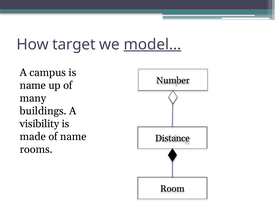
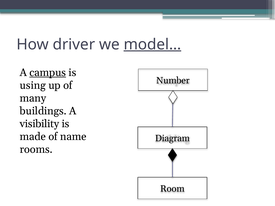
target: target -> driver
campus underline: none -> present
name at (33, 85): name -> using
Distance: Distance -> Diagram
